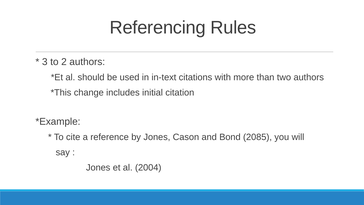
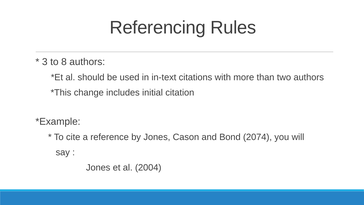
2: 2 -> 8
2085: 2085 -> 2074
